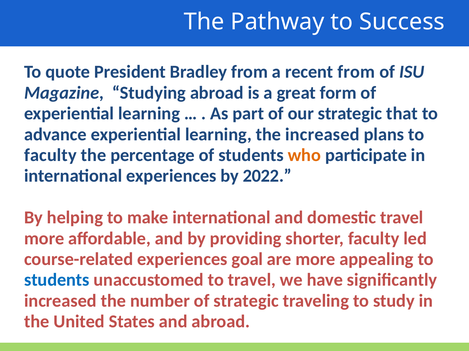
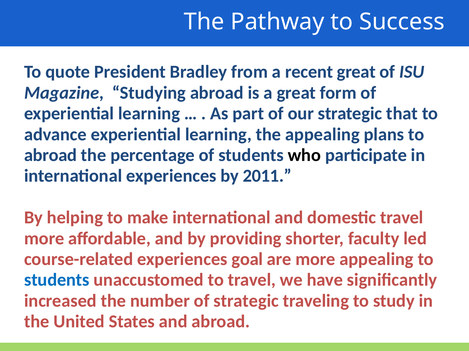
recent from: from -> great
the increased: increased -> appealing
faculty at (50, 155): faculty -> abroad
who colour: orange -> black
2022: 2022 -> 2011
